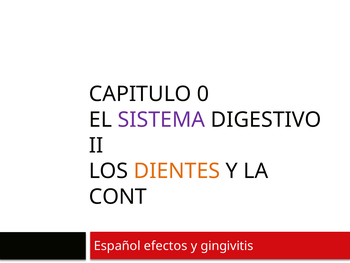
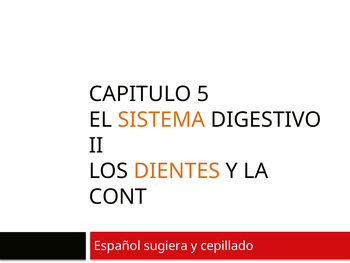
0: 0 -> 5
SISTEMA colour: purple -> orange
efectos: efectos -> sugiera
gingivitis: gingivitis -> cepillado
